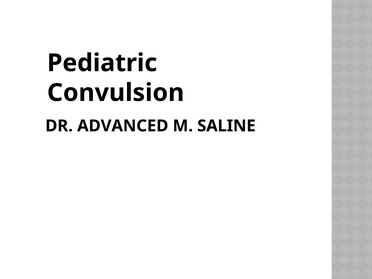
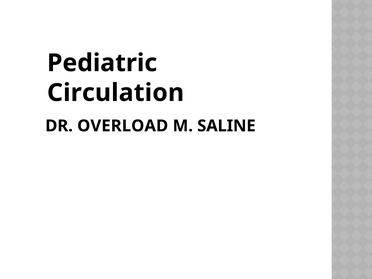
Convulsion: Convulsion -> Circulation
ADVANCED: ADVANCED -> OVERLOAD
